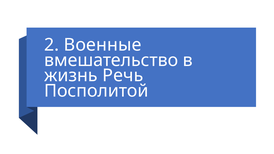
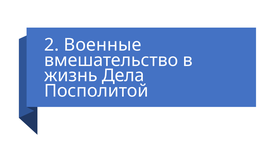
Речь: Речь -> Дела
